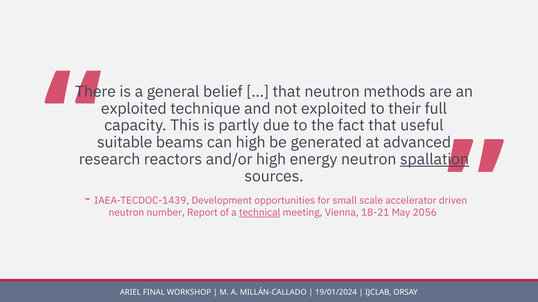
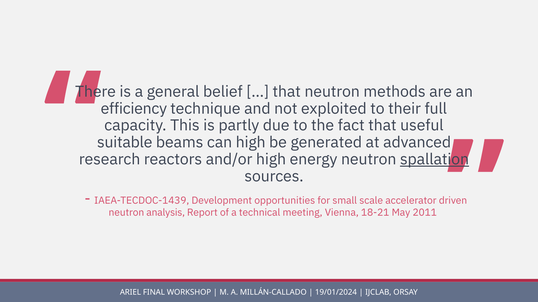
exploited at (134, 109): exploited -> efficiency
number: number -> analysis
technical underline: present -> none
2056: 2056 -> 2011
